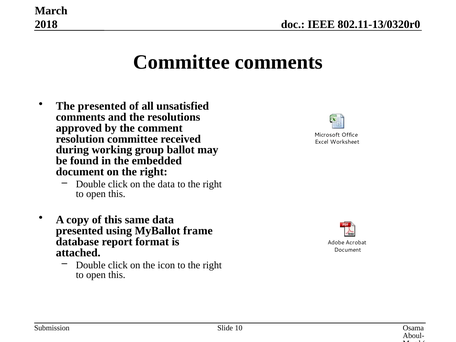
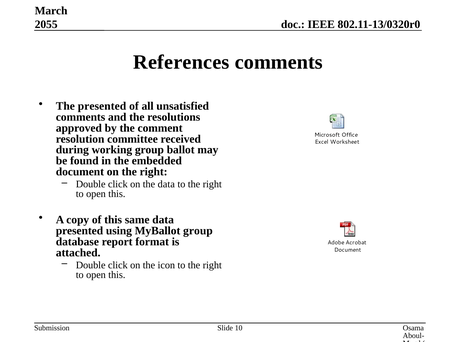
2018: 2018 -> 2055
Committee at (181, 62): Committee -> References
MyBallot frame: frame -> group
